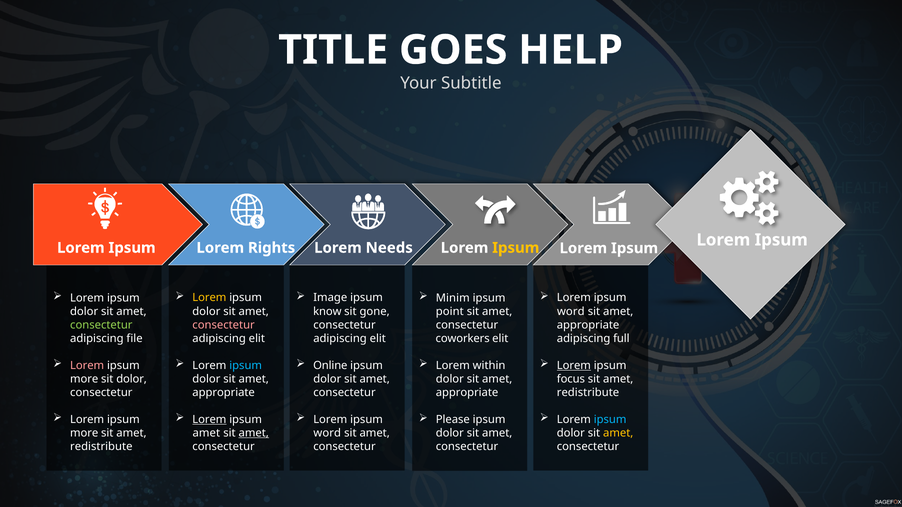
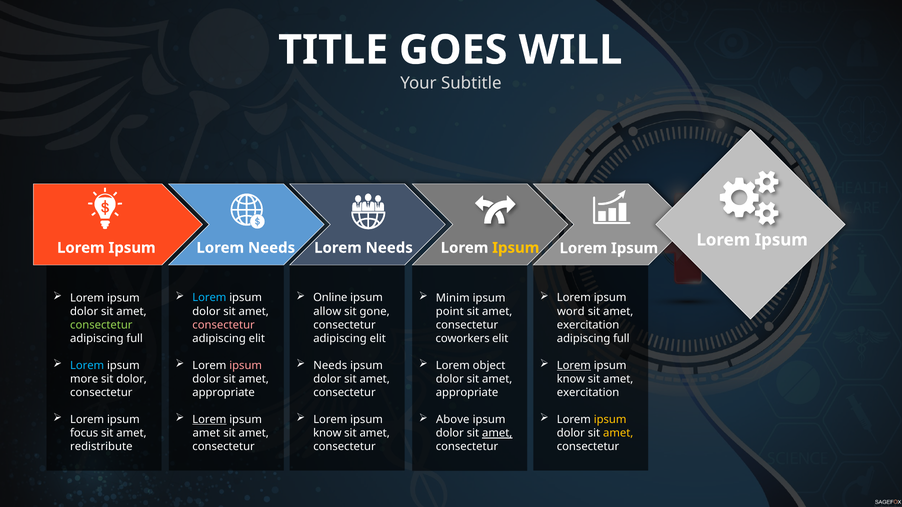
HELP: HELP -> WILL
Ipsum Lorem Rights: Rights -> Needs
Lorem at (209, 298) colour: yellow -> light blue
Image: Image -> Online
know: know -> allow
appropriate at (588, 325): appropriate -> exercitation
file at (135, 339): file -> full
ipsum at (246, 366) colour: light blue -> pink
Online at (330, 366): Online -> Needs
Lorem at (87, 366) colour: pink -> light blue
within: within -> object
focus at (571, 379): focus -> know
redistribute at (588, 393): redistribute -> exercitation
ipsum at (610, 420) colour: light blue -> yellow
Please: Please -> Above
more at (84, 433): more -> focus
amet at (254, 433) underline: present -> none
word at (327, 433): word -> know
amet at (497, 433) underline: none -> present
